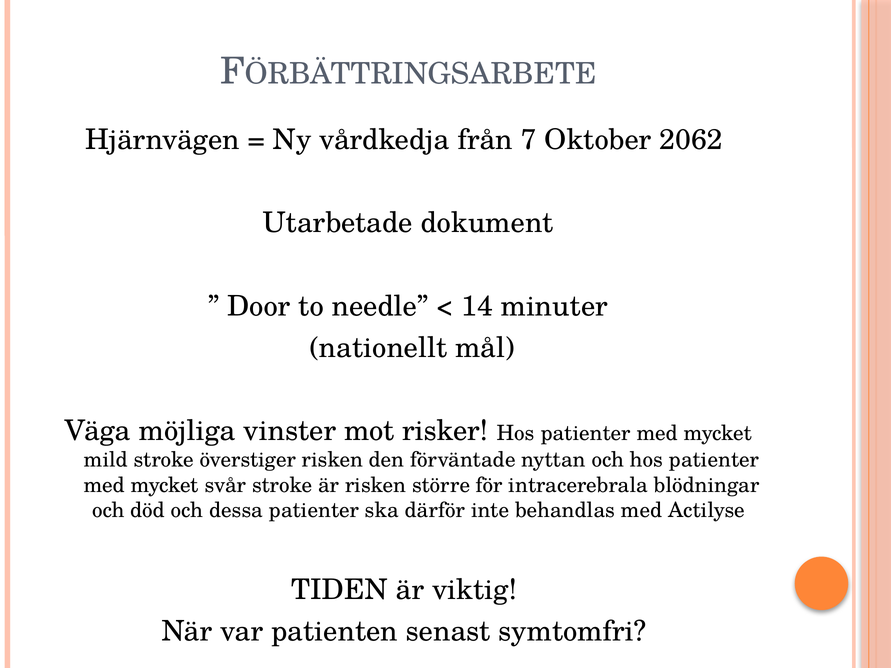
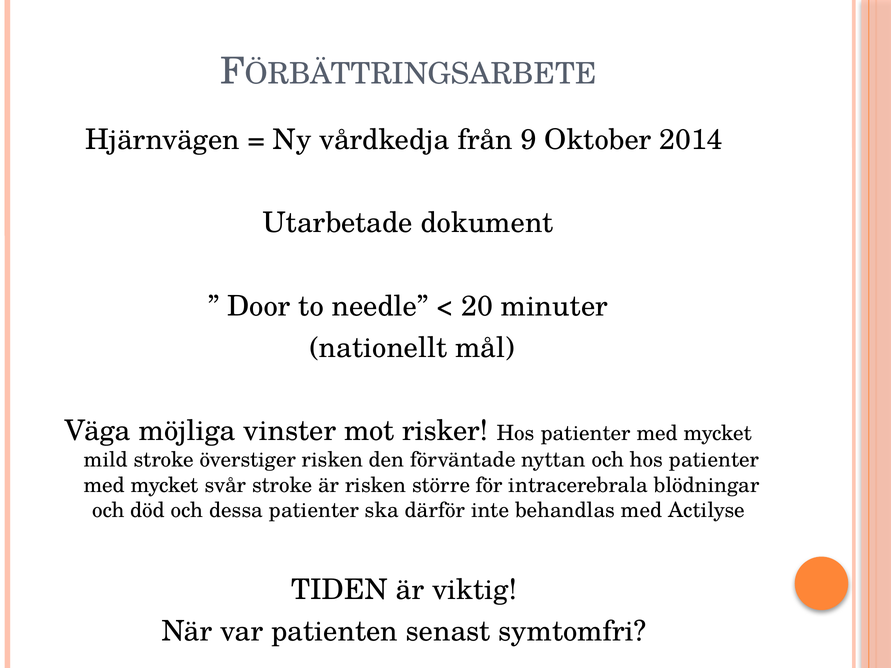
7: 7 -> 9
2062: 2062 -> 2014
14: 14 -> 20
